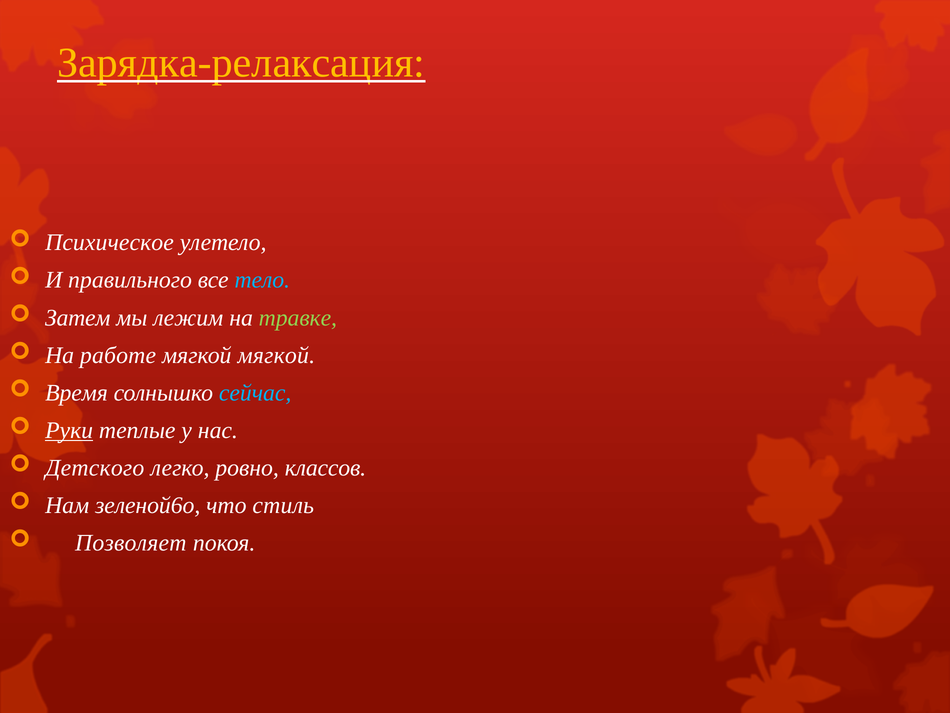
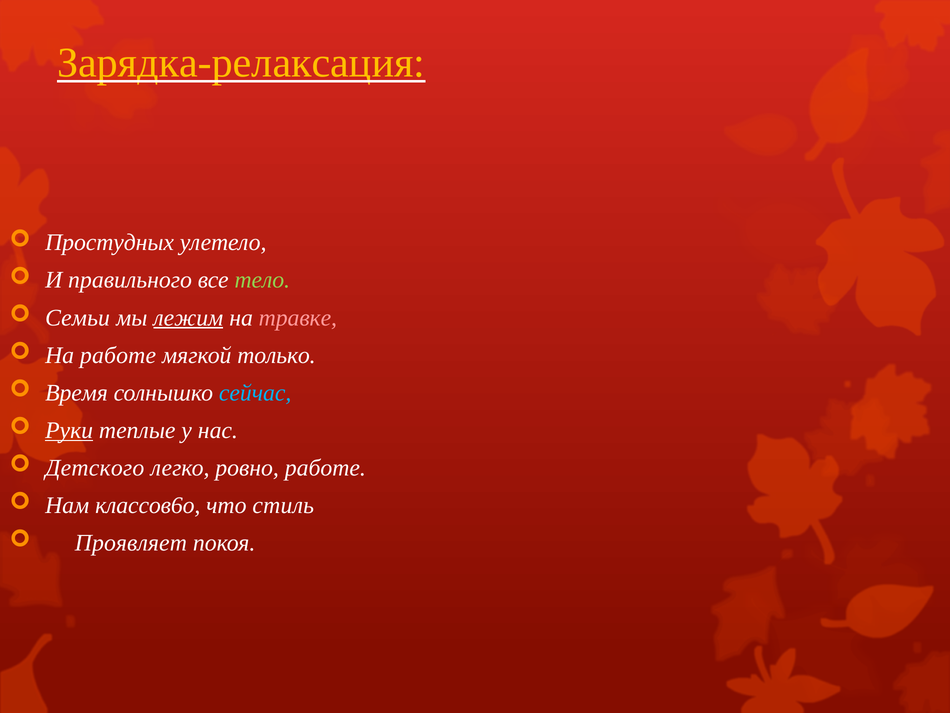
Психическое: Психическое -> Простудных
тело colour: light blue -> light green
Затем: Затем -> Семьи
лежим underline: none -> present
травке colour: light green -> pink
мягкой мягкой: мягкой -> только
ровно классов: классов -> работе
зеленой6о: зеленой6о -> классов6о
Позволяет: Позволяет -> Проявляет
